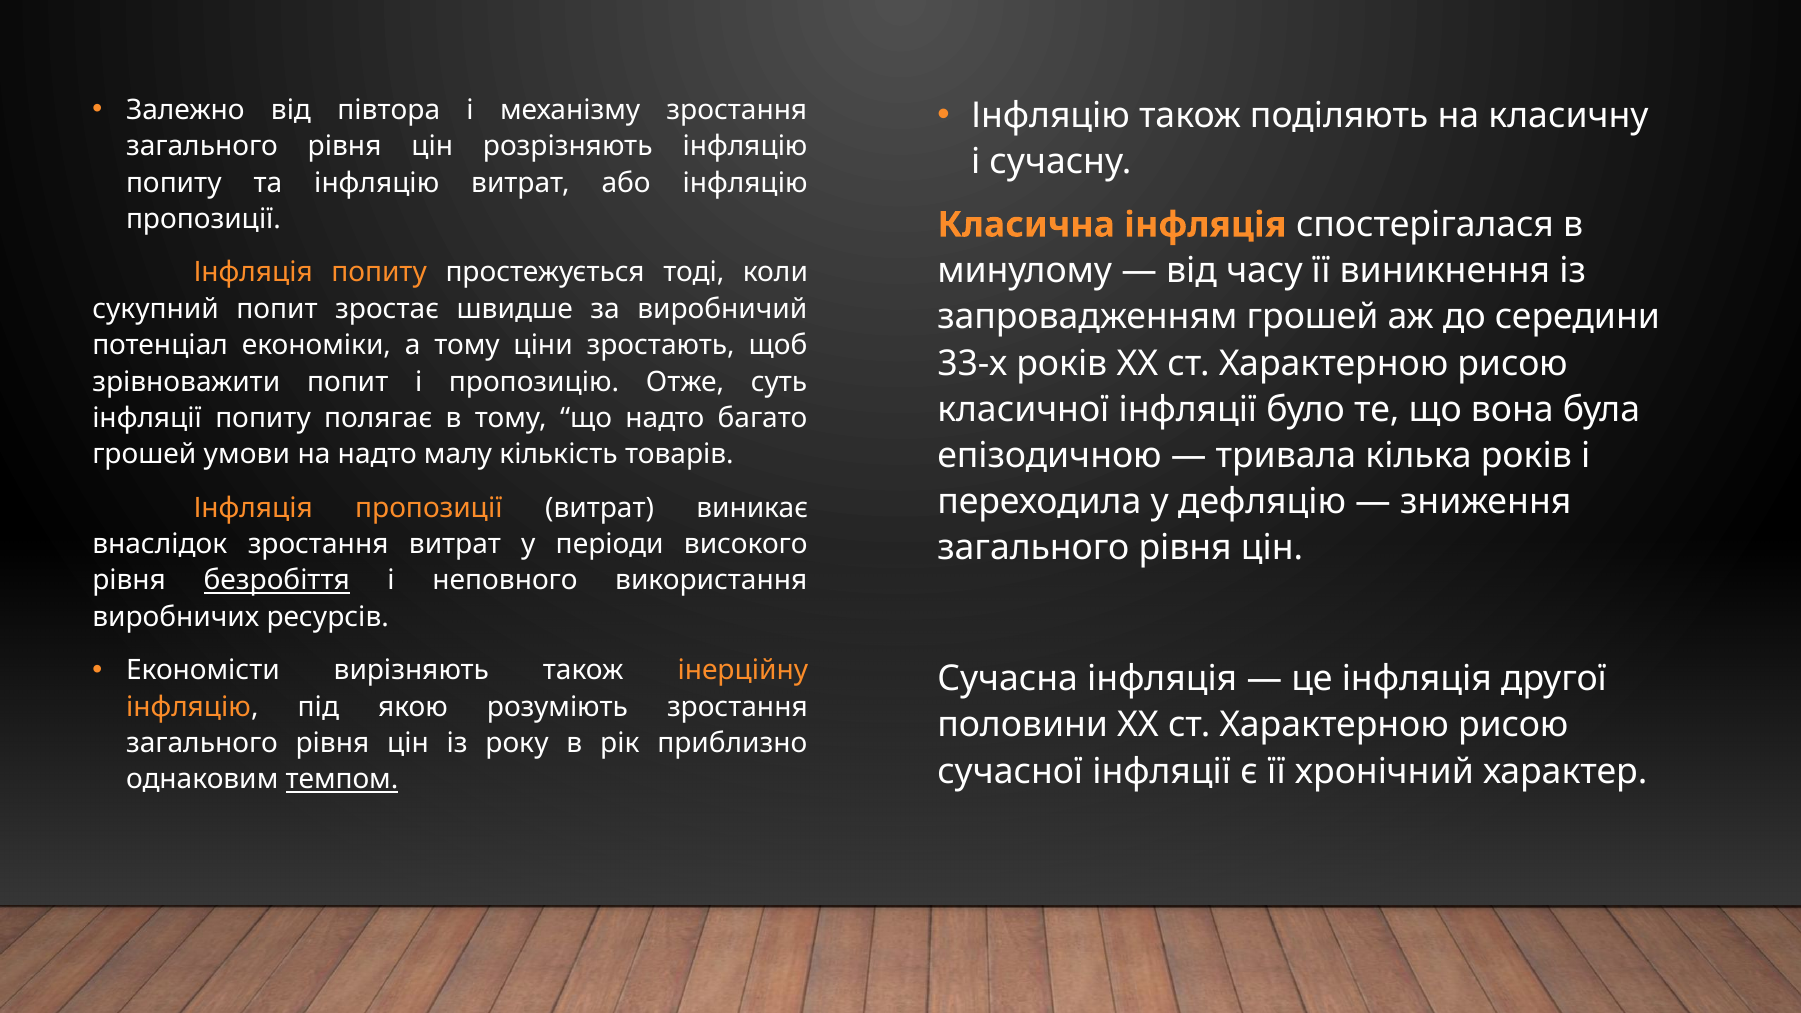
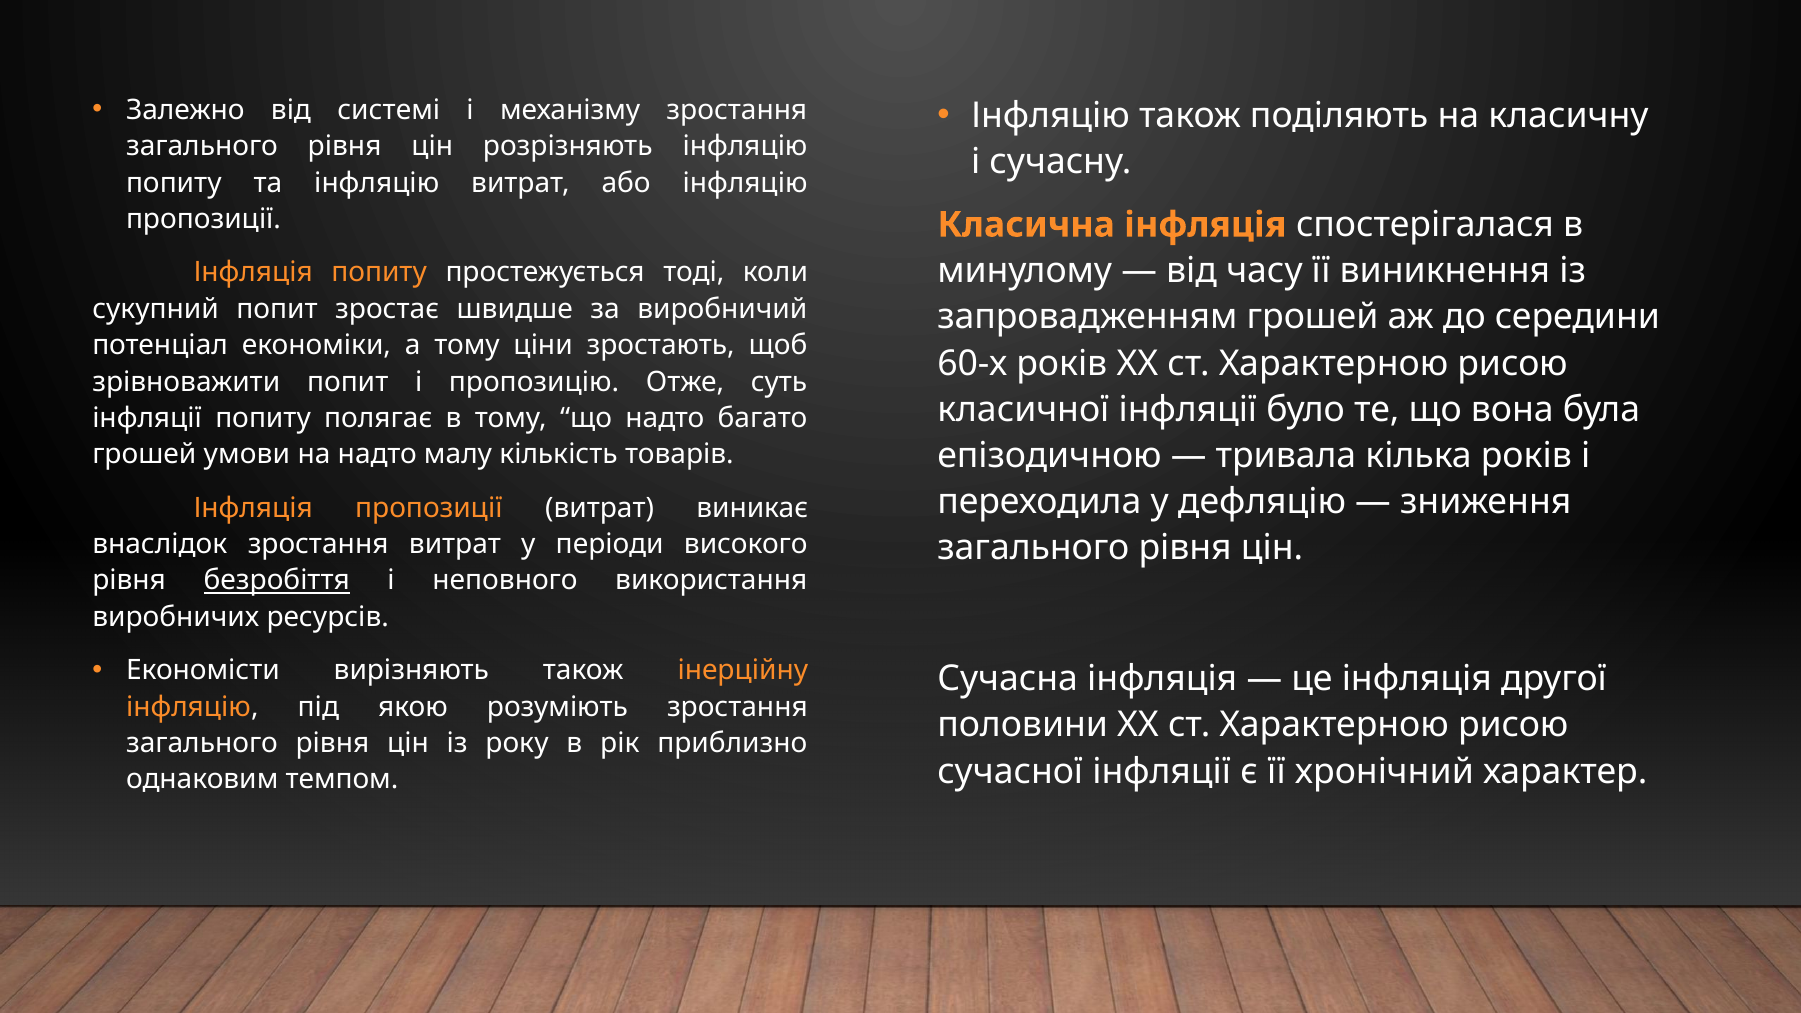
півтора: півтора -> системі
33-х: 33-х -> 60-х
темпом underline: present -> none
